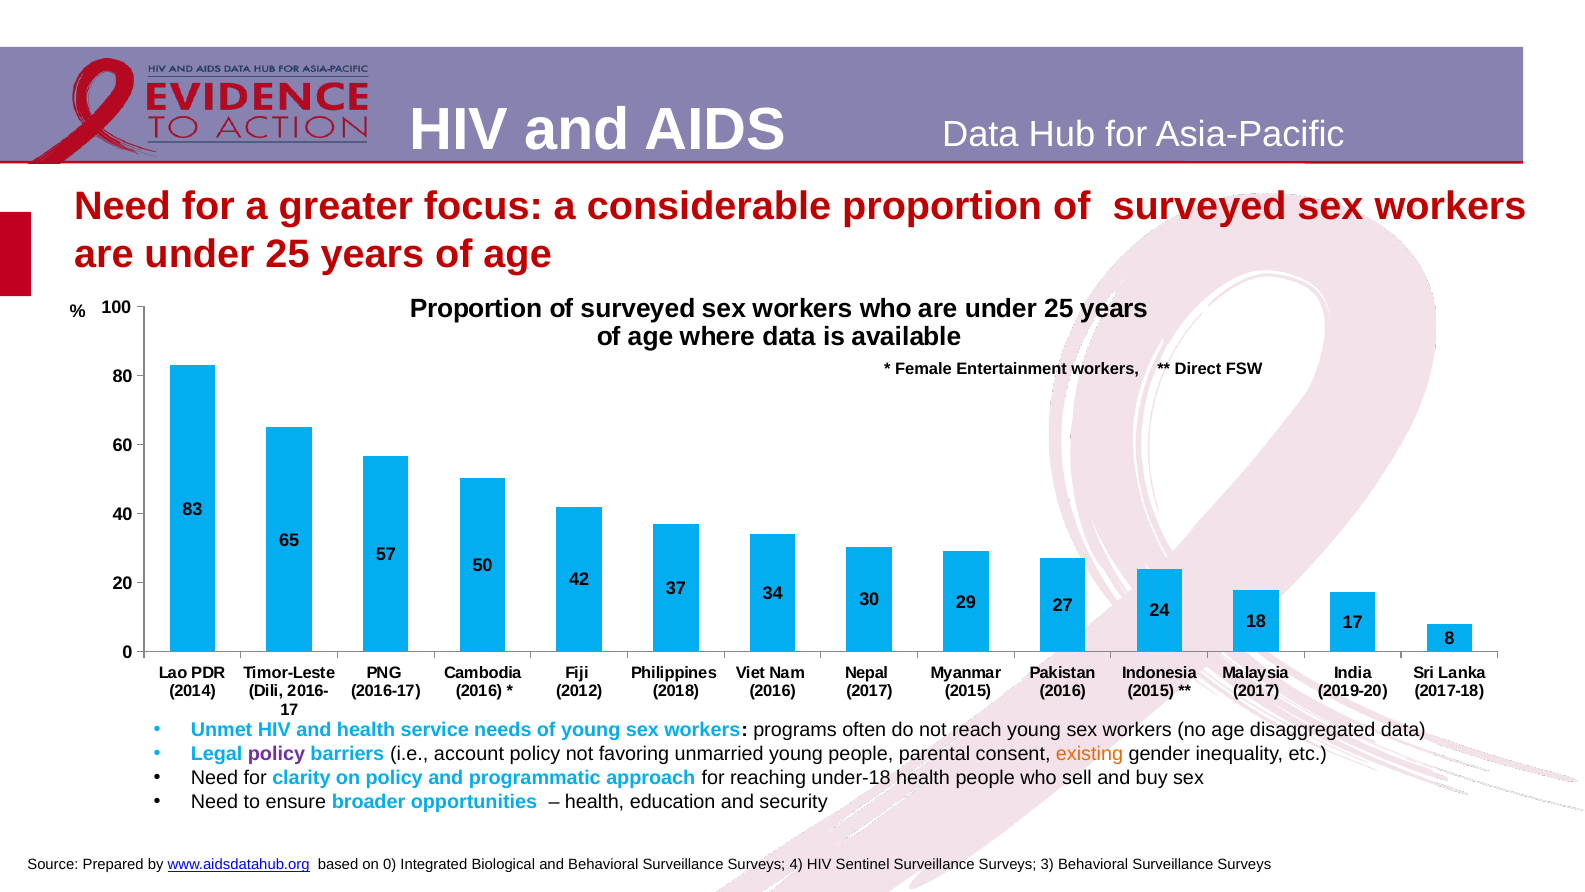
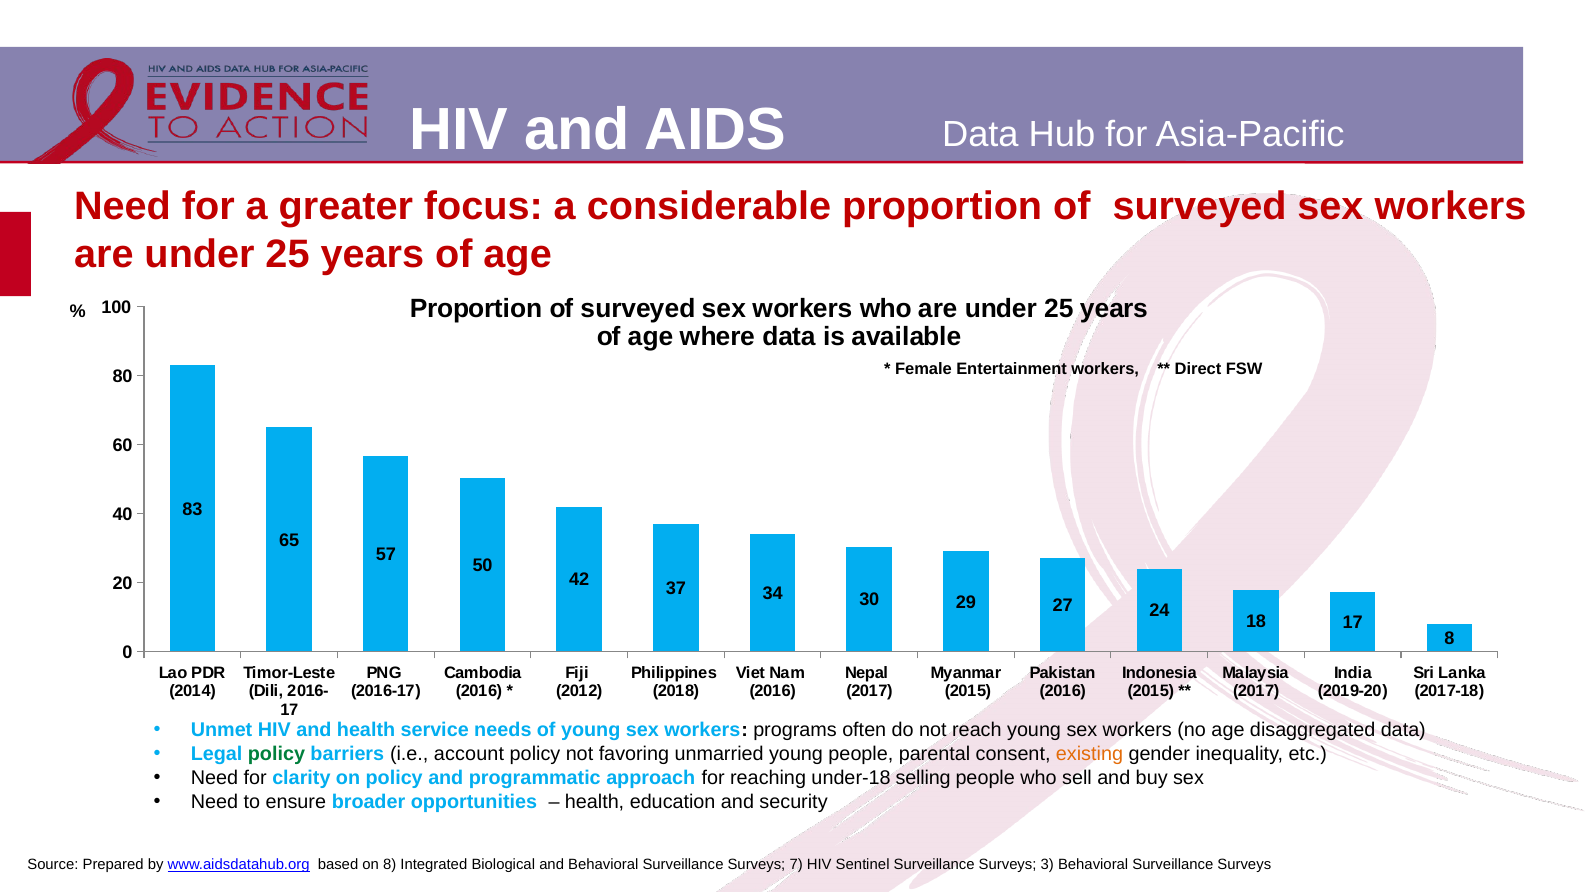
policy at (276, 754) colour: purple -> green
under-18 health: health -> selling
on 0: 0 -> 8
4: 4 -> 7
